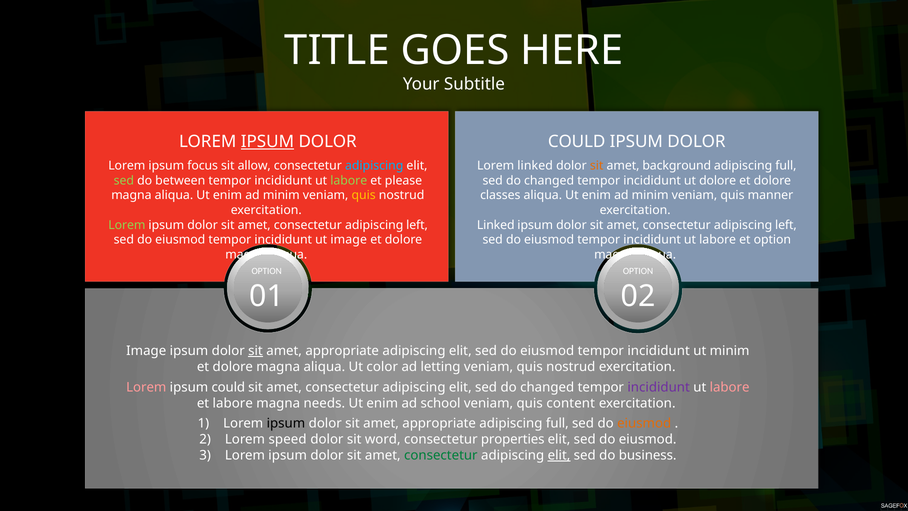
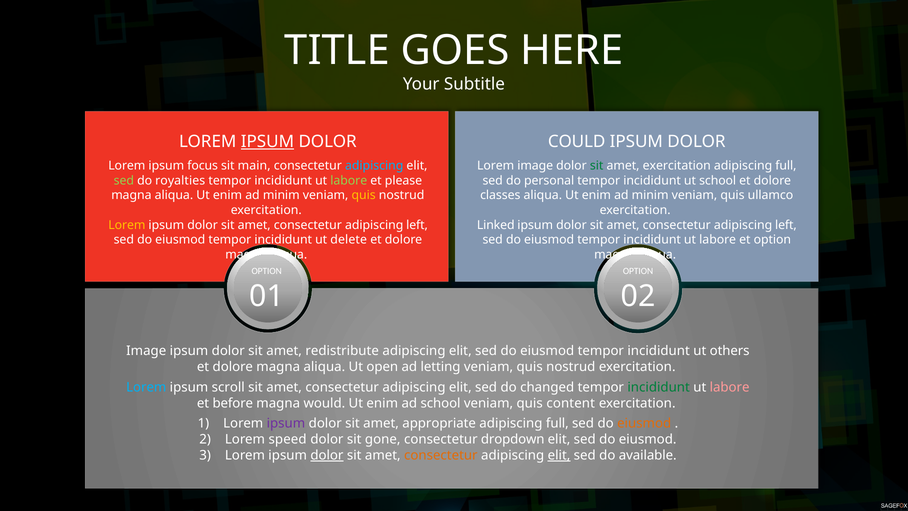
allow: allow -> main
Lorem linked: linked -> image
sit at (597, 166) colour: orange -> green
amet background: background -> exercitation
between: between -> royalties
changed at (549, 181): changed -> personal
ut dolore: dolore -> school
manner: manner -> ullamco
Lorem at (127, 225) colour: light green -> yellow
image at (349, 240): image -> delete
sit at (255, 351) underline: present -> none
appropriate at (342, 351): appropriate -> redistribute
ut minim: minim -> others
color: color -> open
Lorem at (146, 387) colour: pink -> light blue
ipsum could: could -> scroll
incididunt at (659, 387) colour: purple -> green
et labore: labore -> before
needs: needs -> would
ipsum at (286, 423) colour: black -> purple
word: word -> gone
properties: properties -> dropdown
dolor at (327, 455) underline: none -> present
consectetur at (441, 455) colour: green -> orange
business: business -> available
